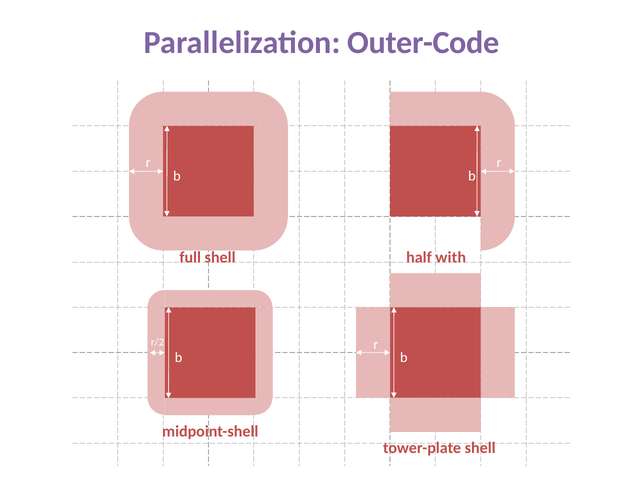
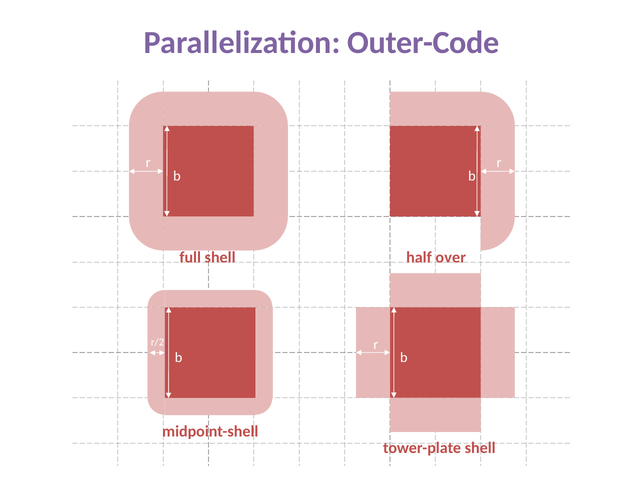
with: with -> over
